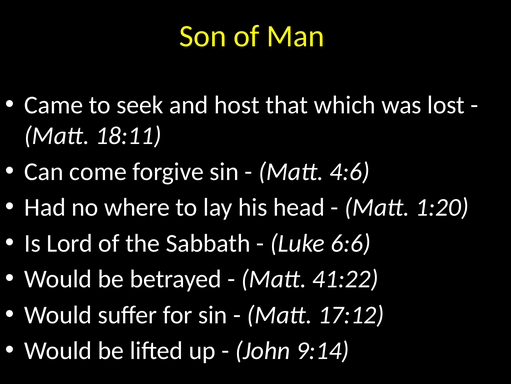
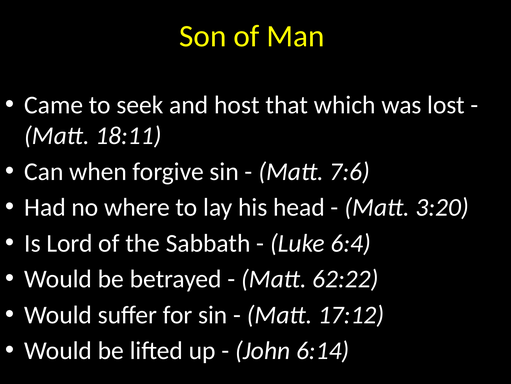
come: come -> when
4:6: 4:6 -> 7:6
1:20: 1:20 -> 3:20
6:6: 6:6 -> 6:4
41:22: 41:22 -> 62:22
9:14: 9:14 -> 6:14
